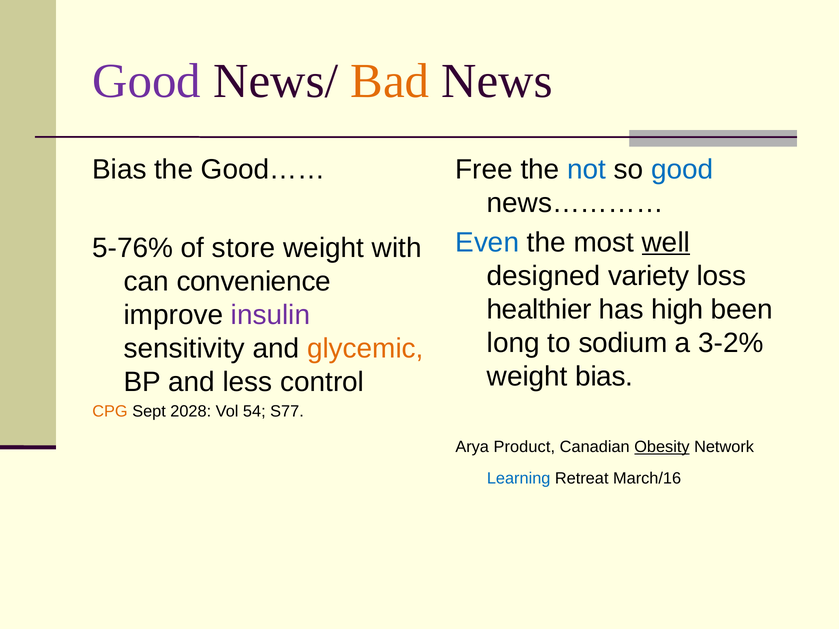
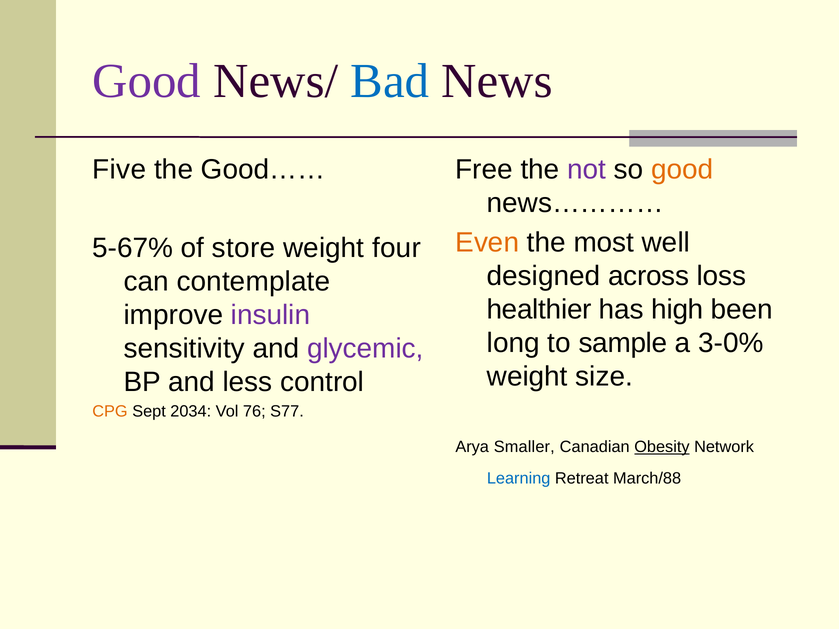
Bad colour: orange -> blue
Bias at (119, 170): Bias -> Five
not colour: blue -> purple
good at (682, 170) colour: blue -> orange
Even colour: blue -> orange
well underline: present -> none
5-76%: 5-76% -> 5-67%
with: with -> four
variety: variety -> across
convenience: convenience -> contemplate
sodium: sodium -> sample
3-2%: 3-2% -> 3-0%
glycemic colour: orange -> purple
weight bias: bias -> size
2028: 2028 -> 2034
54: 54 -> 76
Product: Product -> Smaller
March/16: March/16 -> March/88
